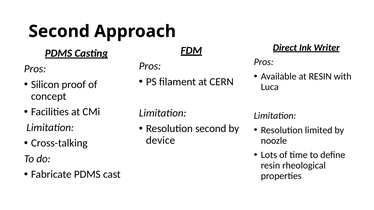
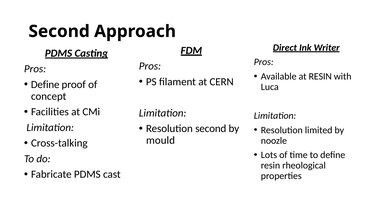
Silicon at (45, 85): Silicon -> Define
device: device -> mould
